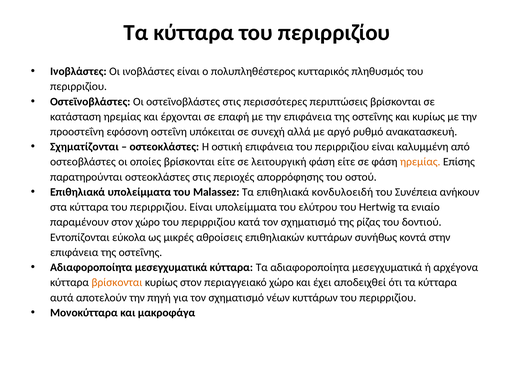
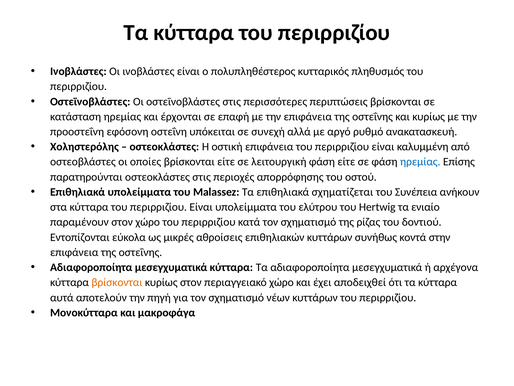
Σχηματίζονται: Σχηματίζονται -> Χοληστερόλης
ηρεμίας at (420, 162) colour: orange -> blue
κονδυλοειδή: κονδυλοειδή -> σχηματίζεται
